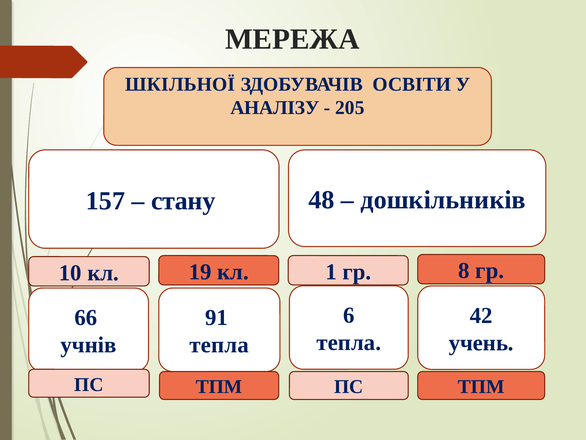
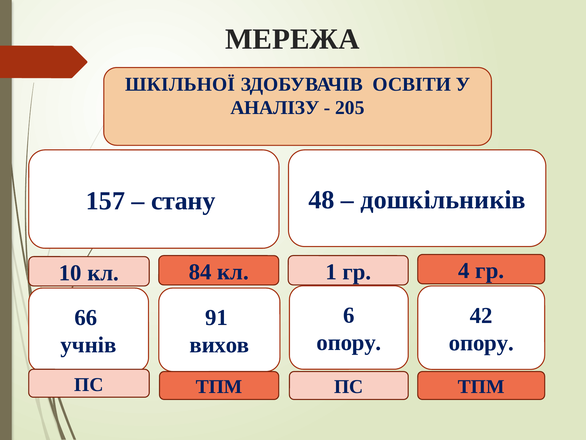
8: 8 -> 4
19: 19 -> 84
тепла at (349, 342): тепла -> опору
учень at (481, 343): учень -> опору
тепла at (219, 345): тепла -> вихов
